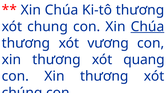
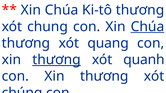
vương: vương -> quang
thương at (57, 60) underline: none -> present
quang: quang -> quanh
